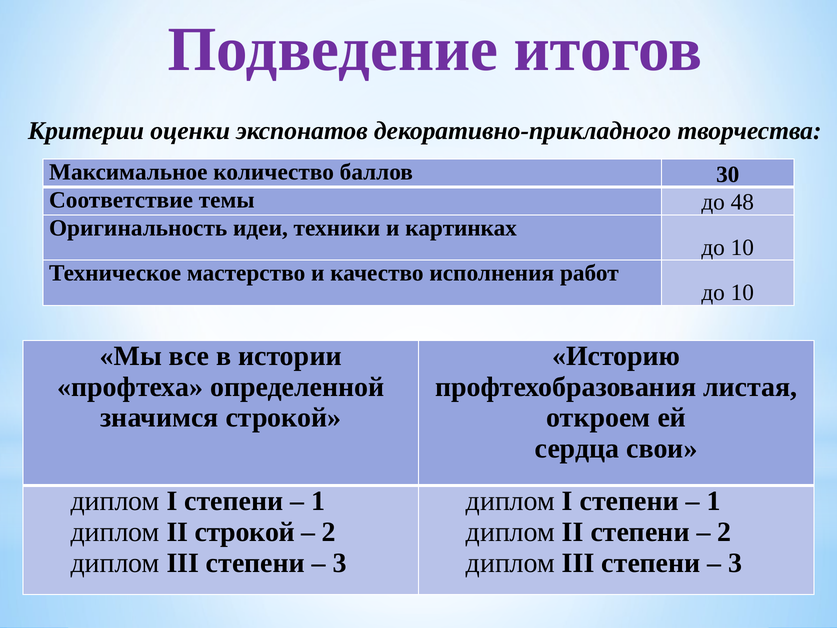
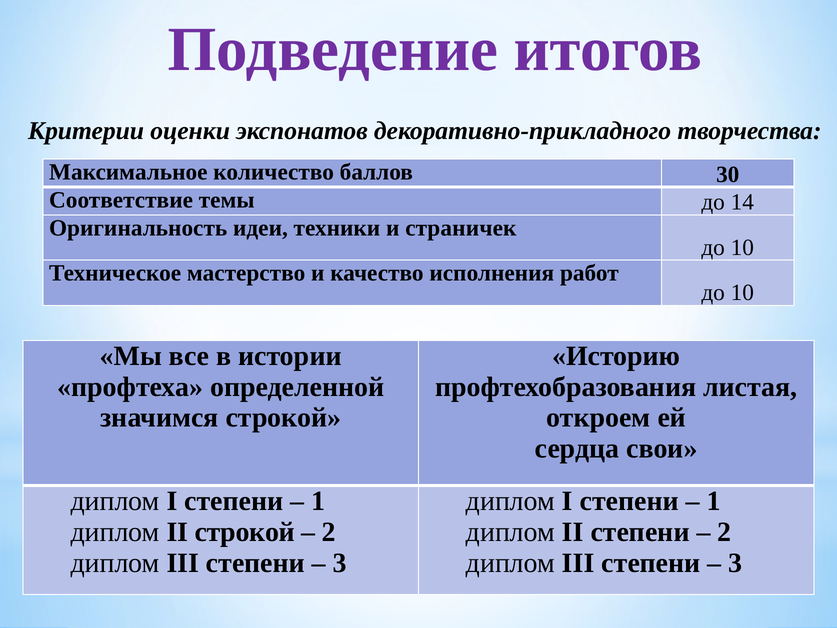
48: 48 -> 14
картинках: картинках -> страничек
